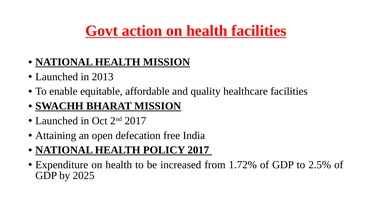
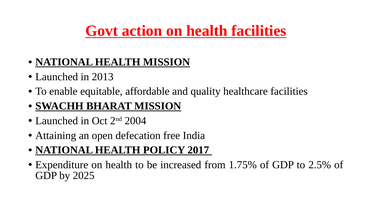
2nd 2017: 2017 -> 2004
1.72%: 1.72% -> 1.75%
